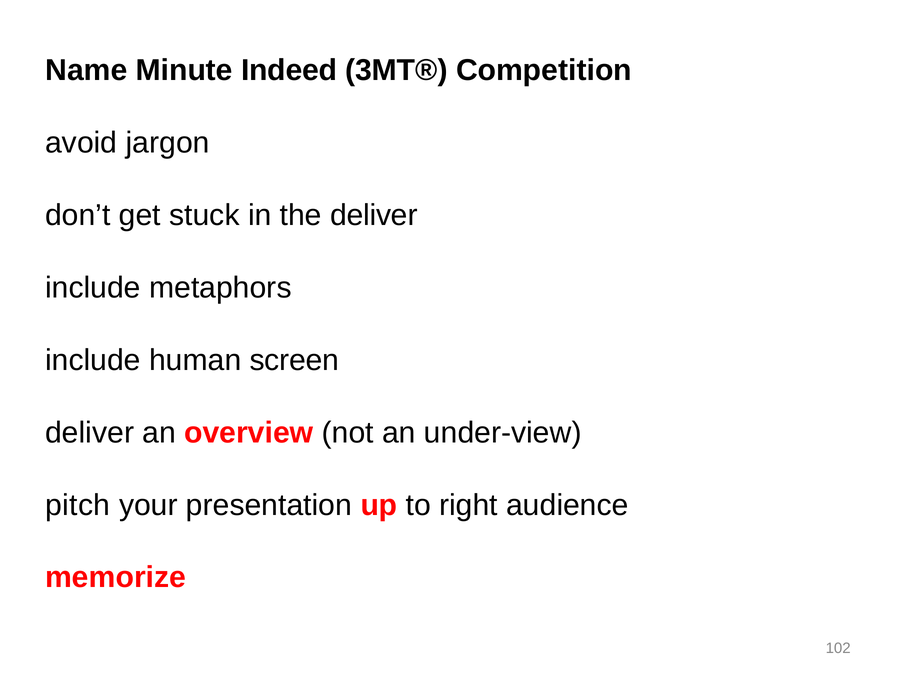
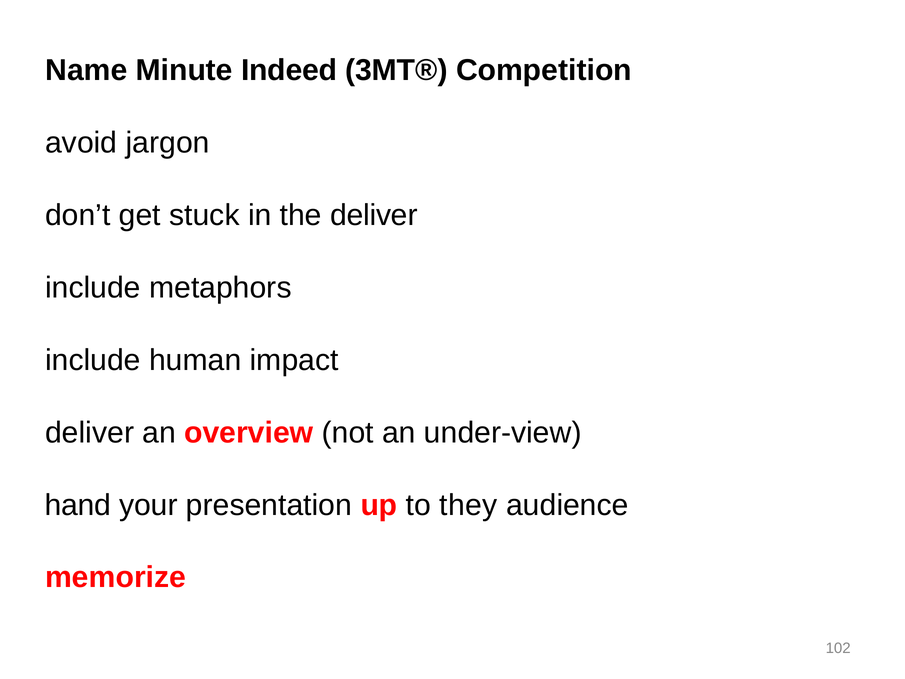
screen: screen -> impact
pitch: pitch -> hand
right: right -> they
